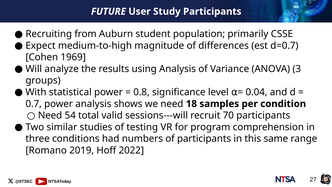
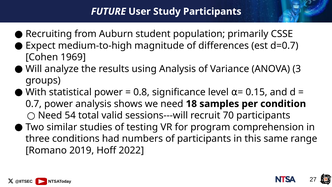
0.04: 0.04 -> 0.15
